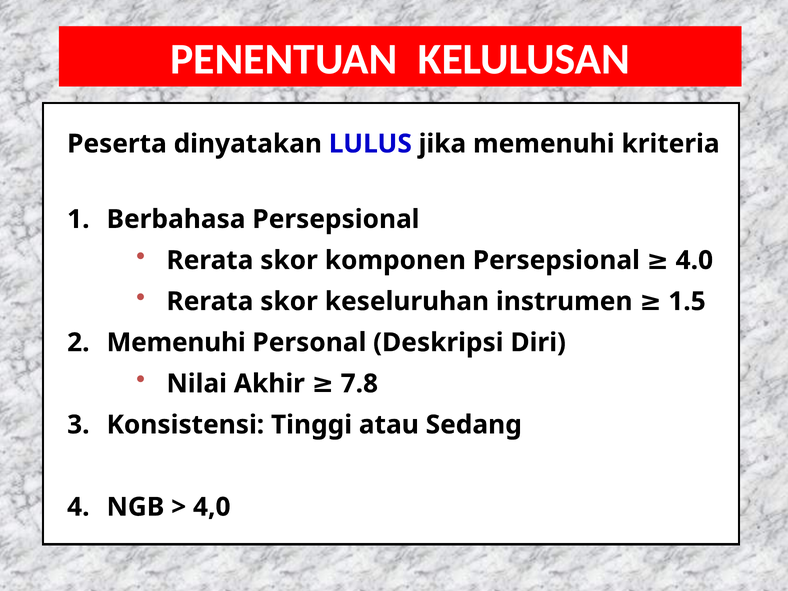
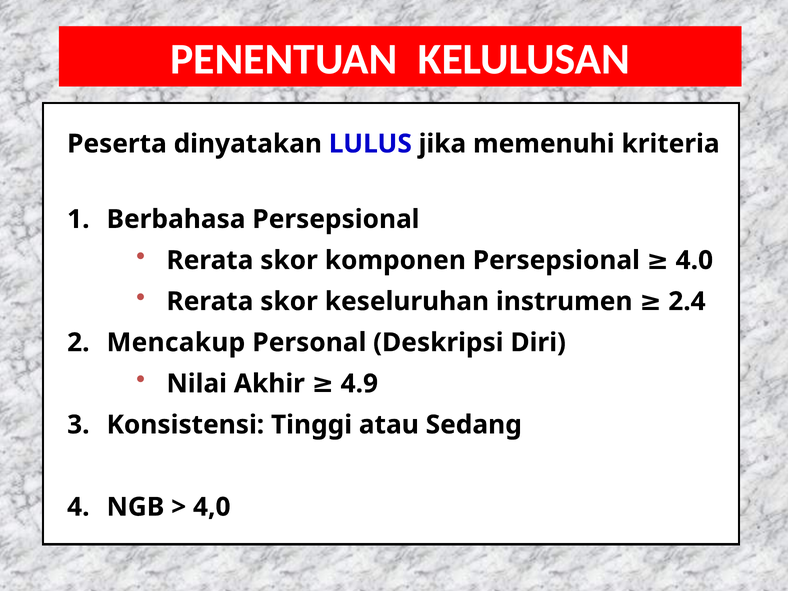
1.5: 1.5 -> 2.4
Memenuhi at (176, 343): Memenuhi -> Mencakup
7.8: 7.8 -> 4.9
